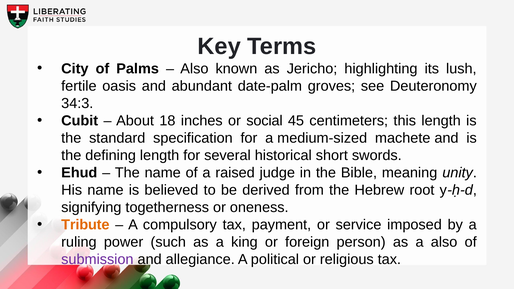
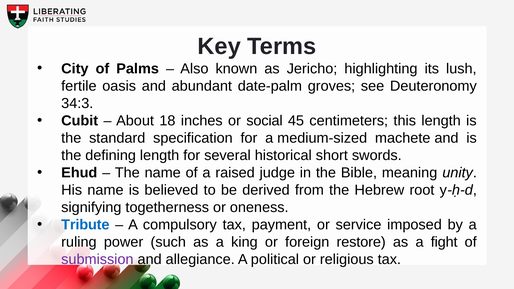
Tribute colour: orange -> blue
person: person -> restore
a also: also -> fight
